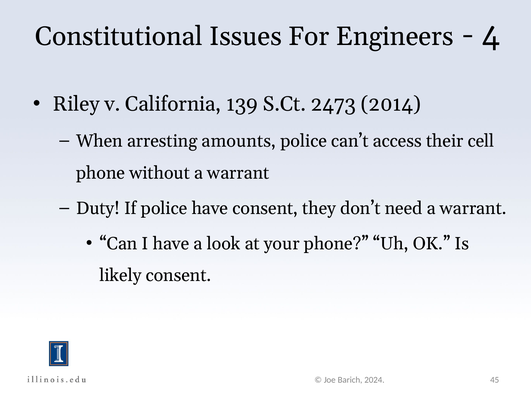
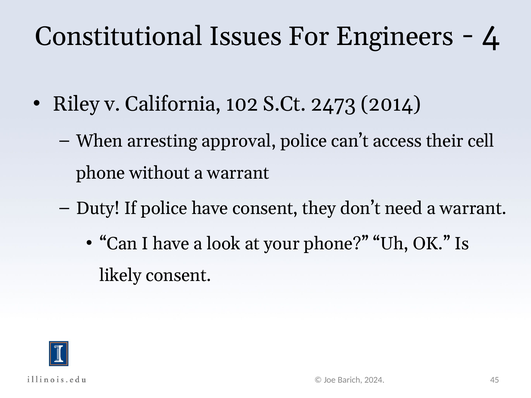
139: 139 -> 102
amounts: amounts -> approval
